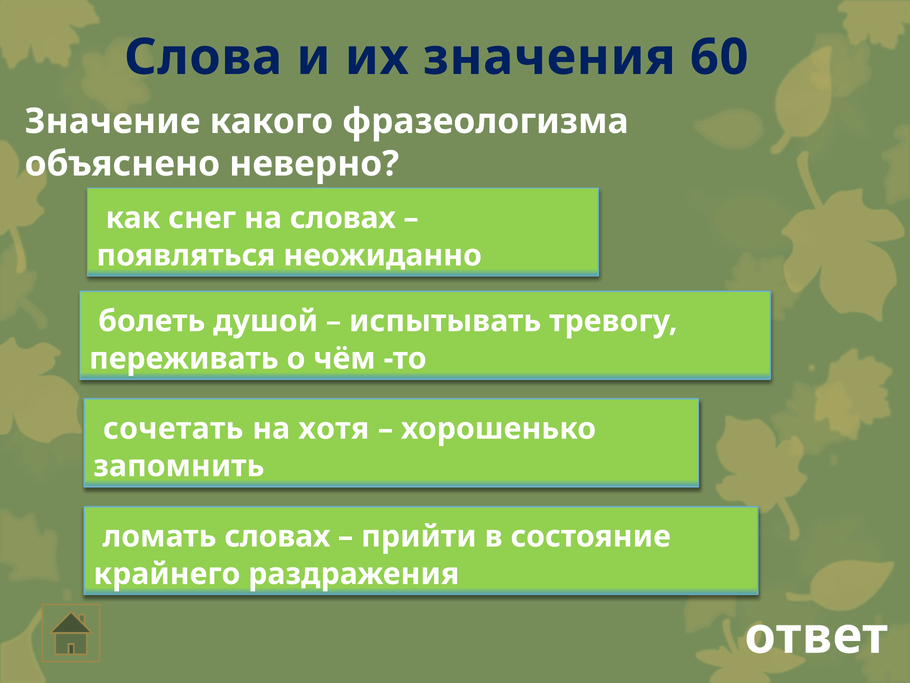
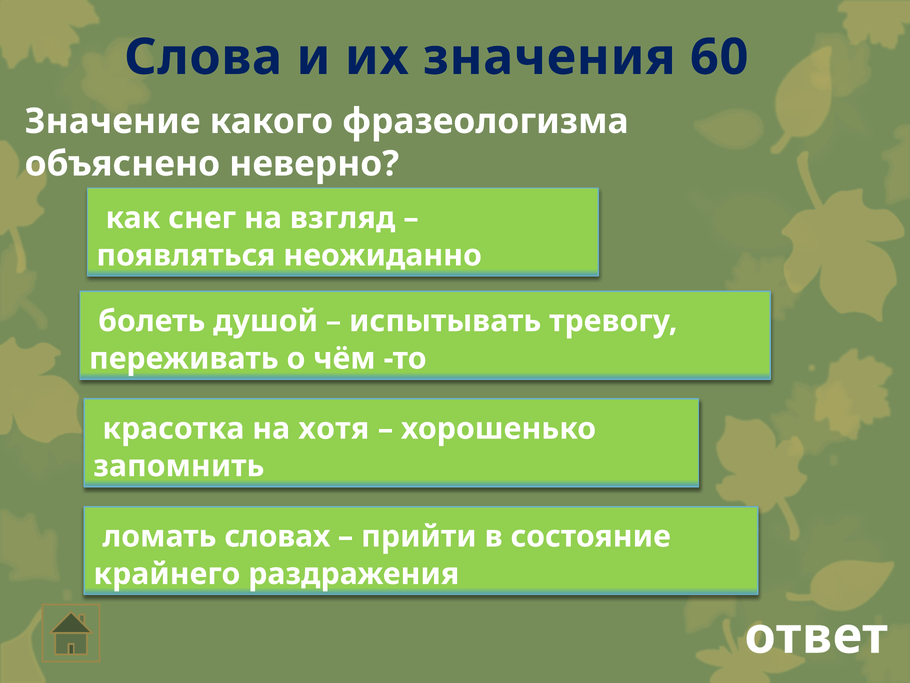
на словах: словах -> взгляд
сочетать: сочетать -> красотка
